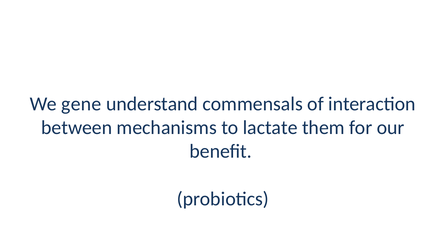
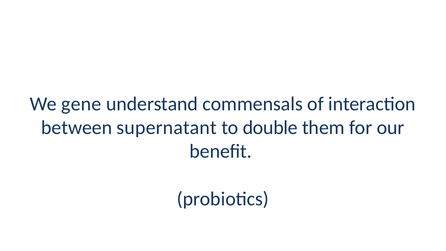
mechanisms: mechanisms -> supernatant
lactate: lactate -> double
